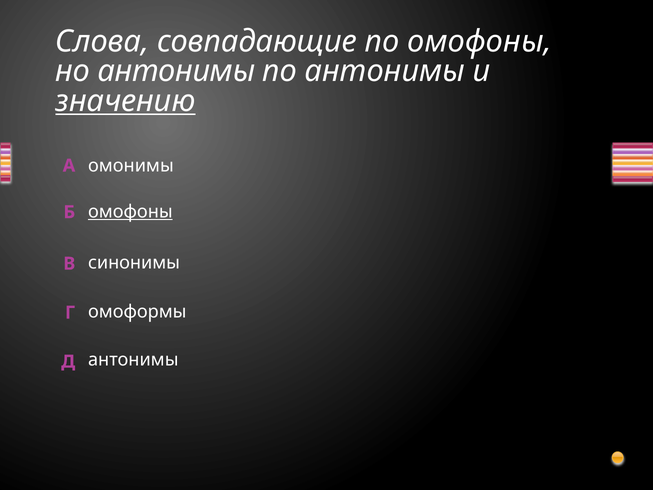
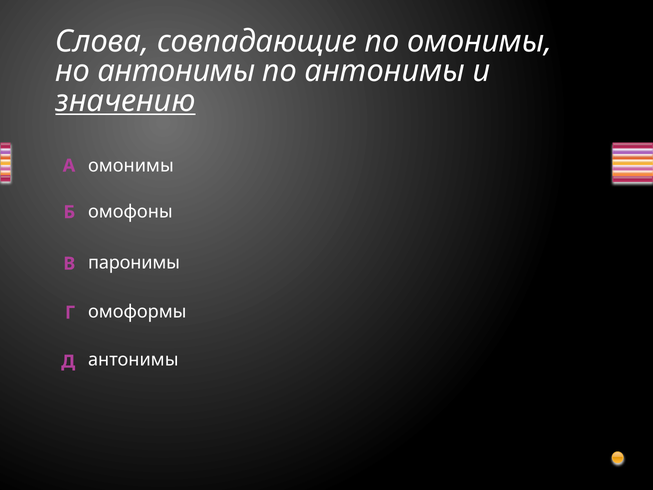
по омофоны: омофоны -> омонимы
омофоны at (130, 211) underline: present -> none
синонимы: синонимы -> паронимы
